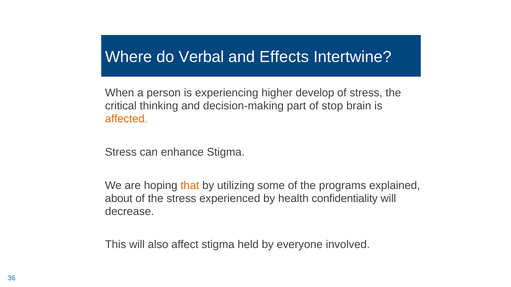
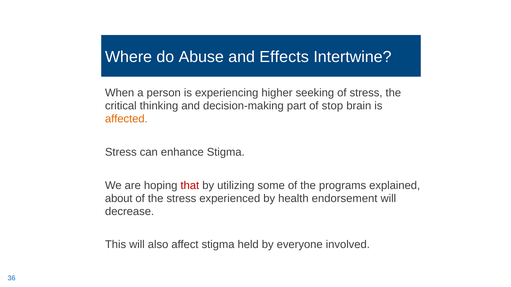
Verbal: Verbal -> Abuse
develop: develop -> seeking
that colour: orange -> red
confidentiality: confidentiality -> endorsement
